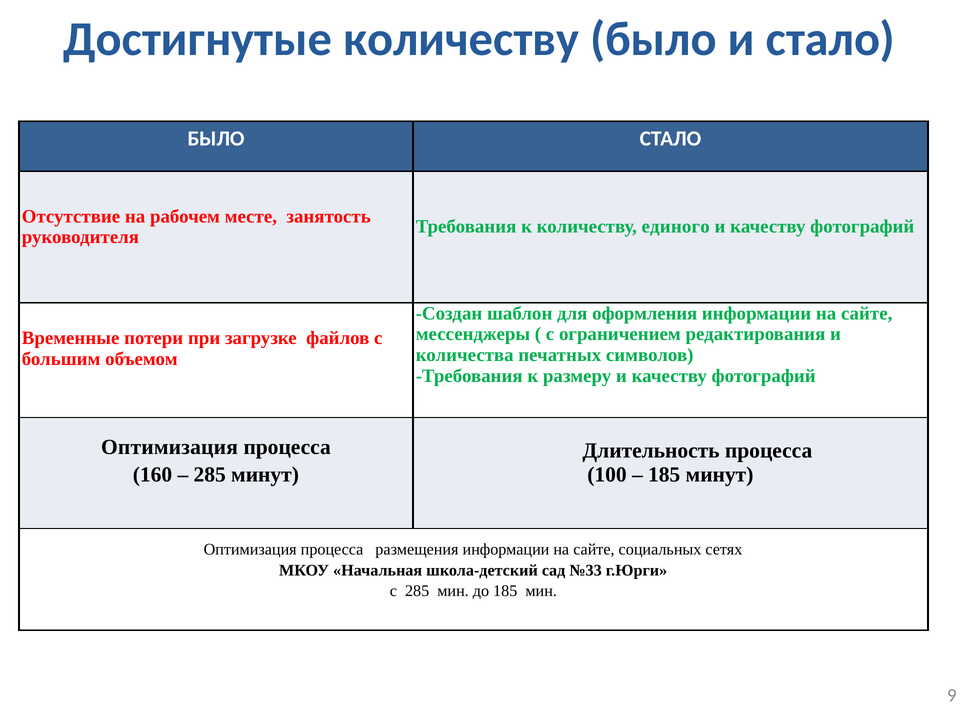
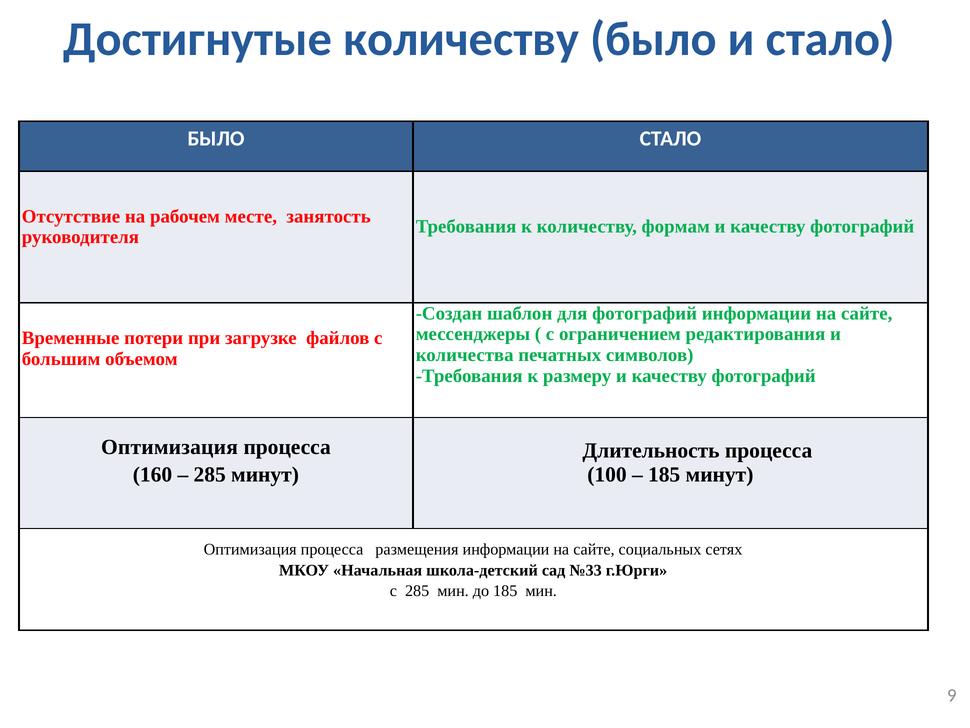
единого: единого -> формам
для оформления: оформления -> фотографий
